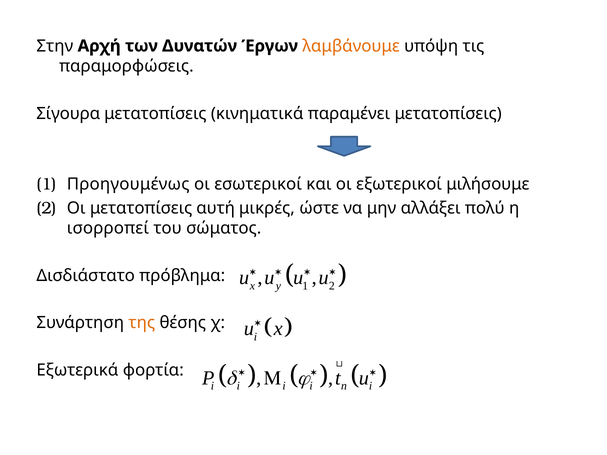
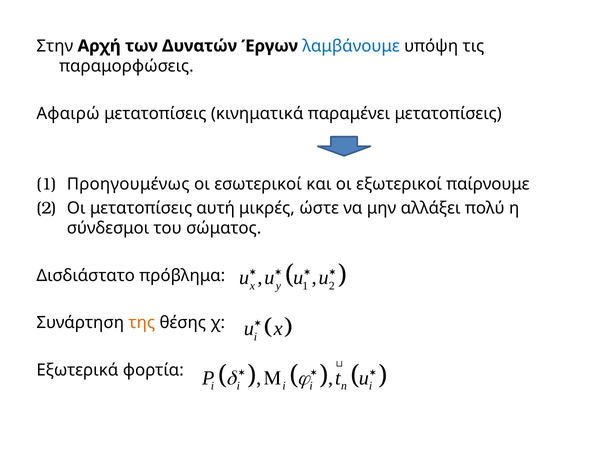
λαμβάνουμε colour: orange -> blue
Σίγουρα: Σίγουρα -> Αφαιρώ
μιλήσουμε: μιλήσουμε -> παίρνουμε
ισορροπεί: ισορροπεί -> σύνδεσμοι
